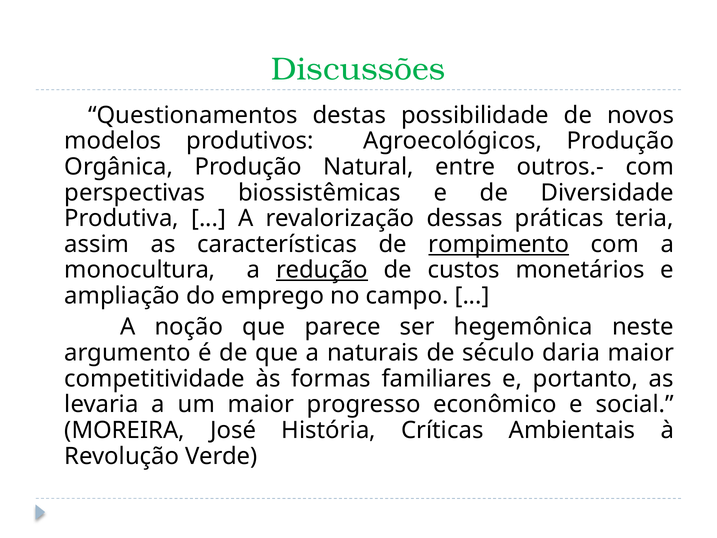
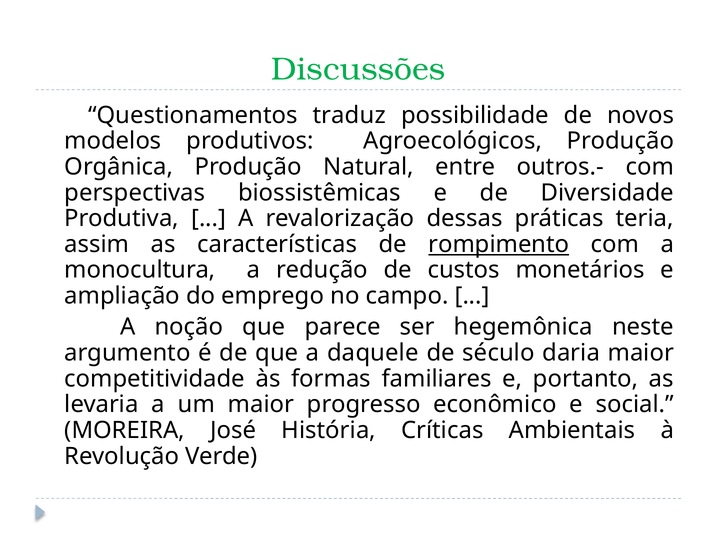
destas: destas -> traduz
redução underline: present -> none
naturais: naturais -> daquele
